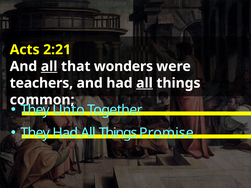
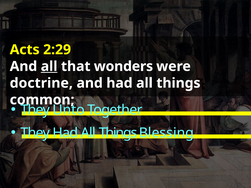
2:21: 2:21 -> 2:29
teachers: teachers -> doctrine
all at (144, 83) underline: present -> none
Promise: Promise -> Blessing
